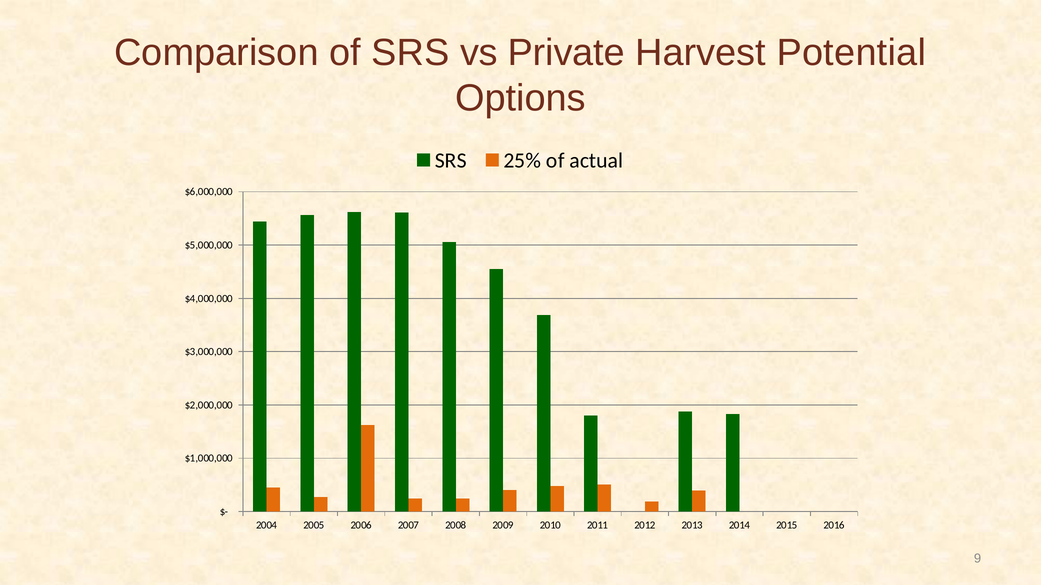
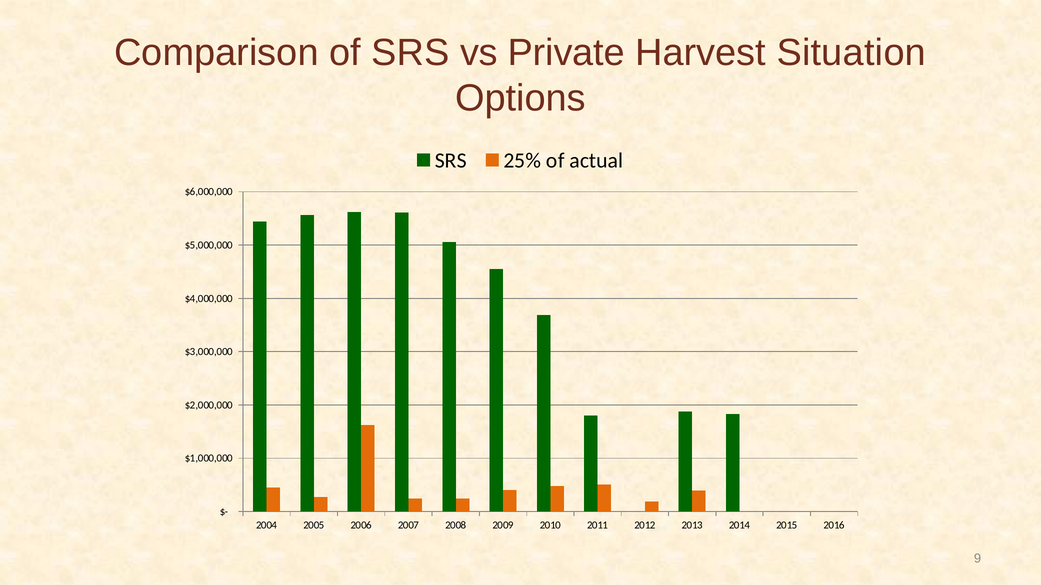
Potential: Potential -> Situation
